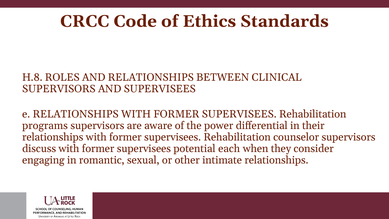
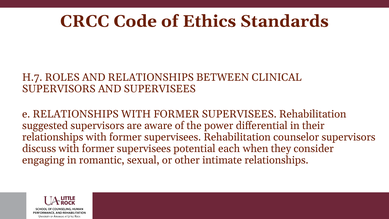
H.8: H.8 -> H.7
programs: programs -> suggested
